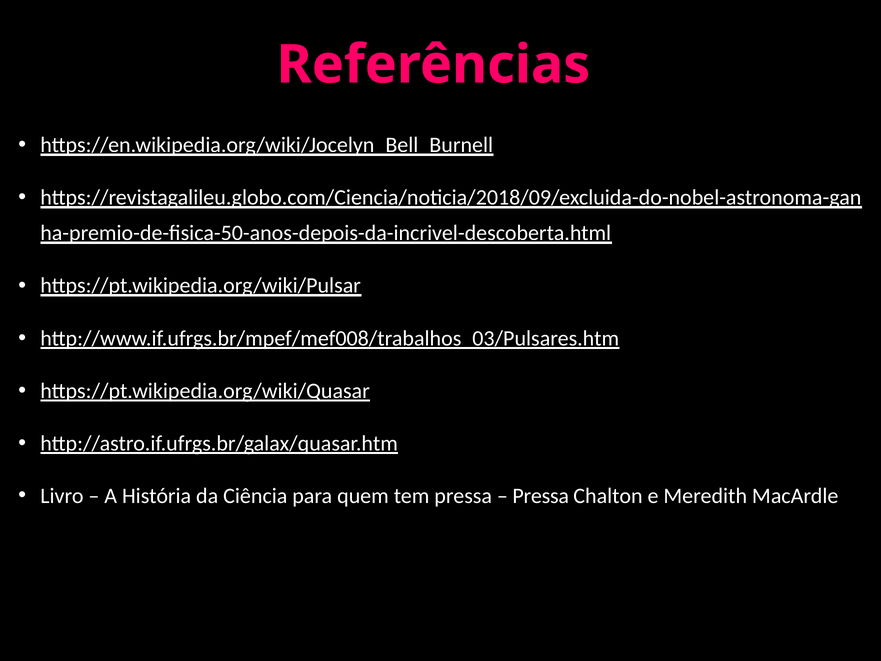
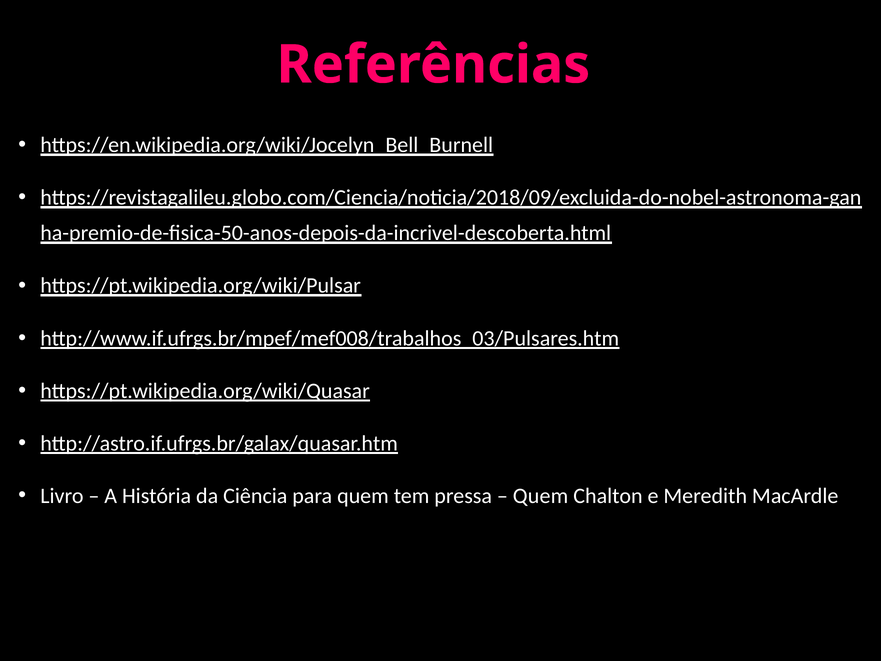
Pressa at (541, 496): Pressa -> Quem
